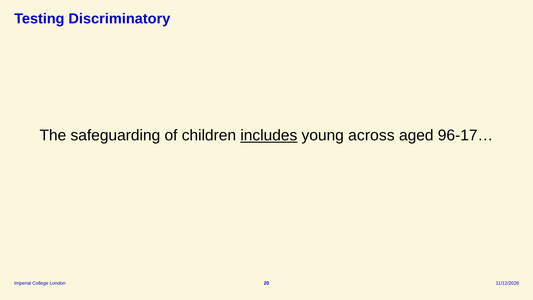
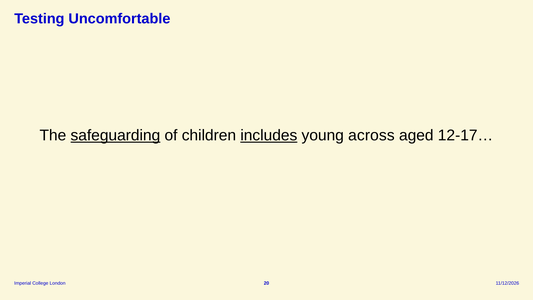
Discriminatory: Discriminatory -> Uncomfortable
safeguarding underline: none -> present
96-17…: 96-17… -> 12-17…
